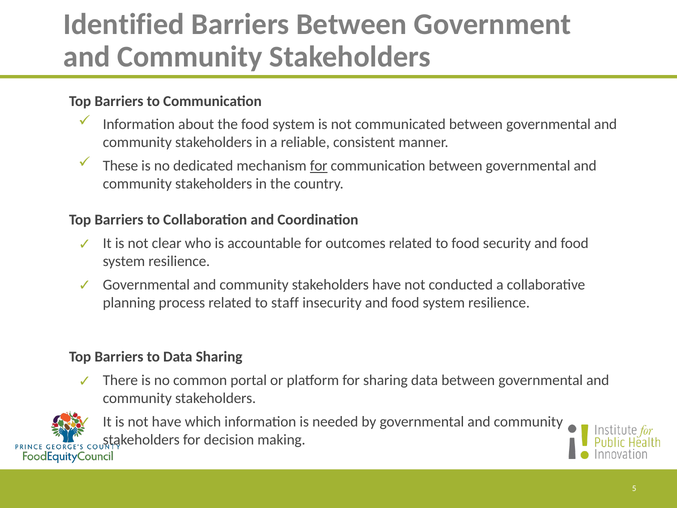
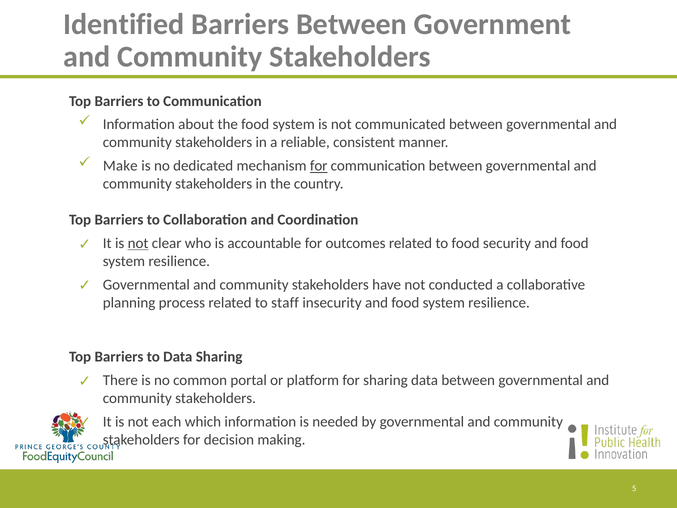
These: These -> Make
not at (138, 243) underline: none -> present
not have: have -> each
